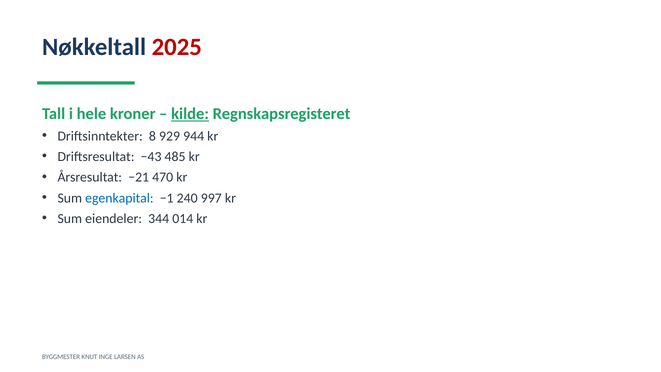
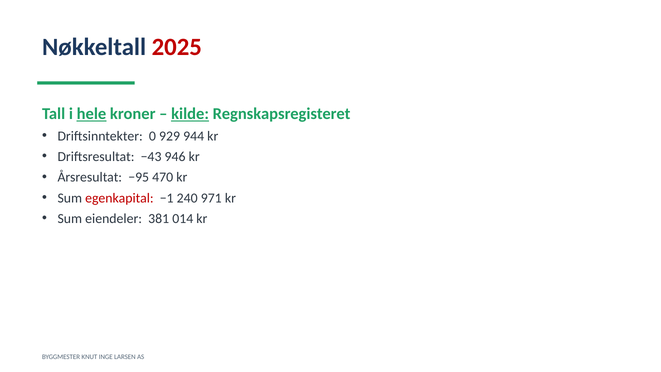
hele underline: none -> present
8: 8 -> 0
485: 485 -> 946
−21: −21 -> −95
egenkapital colour: blue -> red
997: 997 -> 971
344: 344 -> 381
